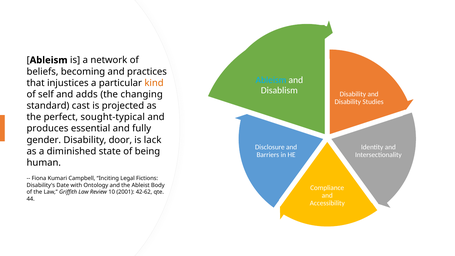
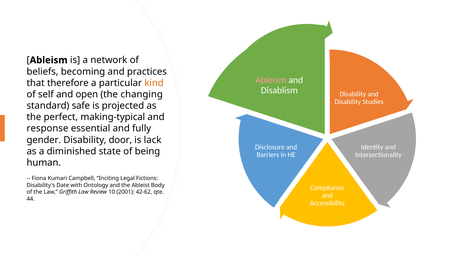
Ableism at (271, 80) colour: light blue -> pink
injustices: injustices -> therefore
adds: adds -> open
cast: cast -> safe
sought-typical: sought-typical -> making-typical
produces: produces -> response
